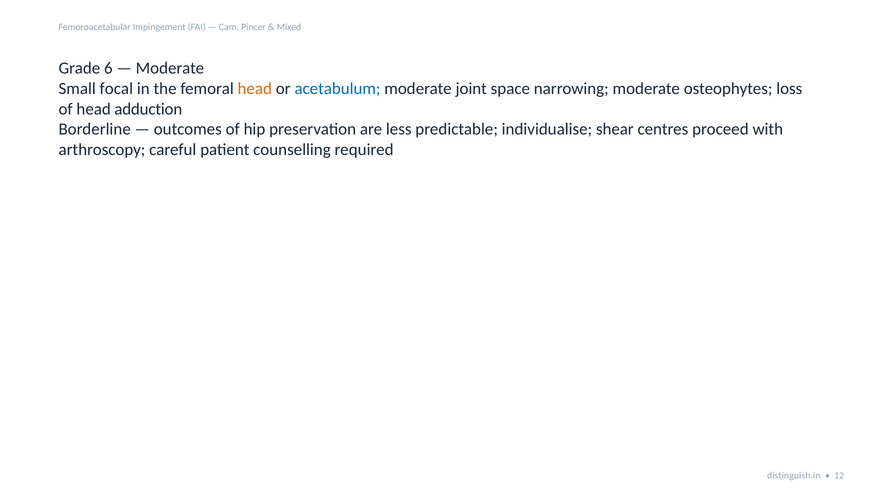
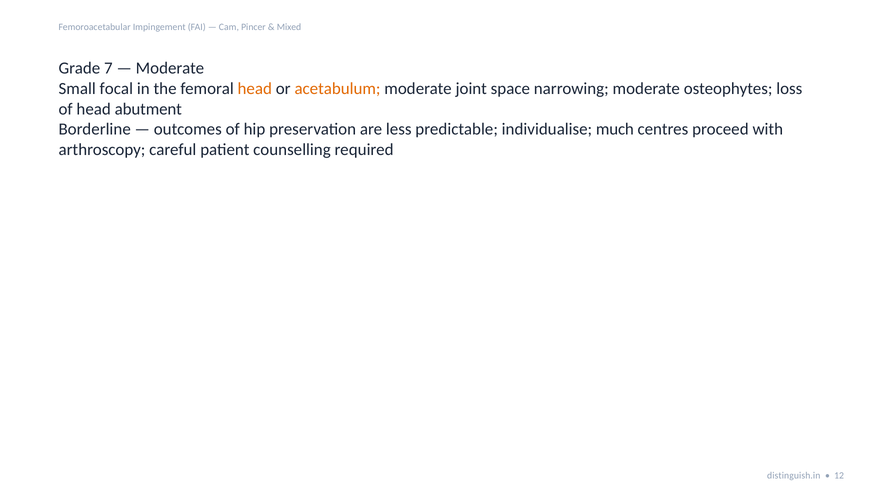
6: 6 -> 7
acetabulum colour: blue -> orange
adduction: adduction -> abutment
shear: shear -> much
